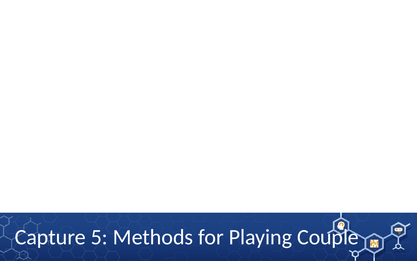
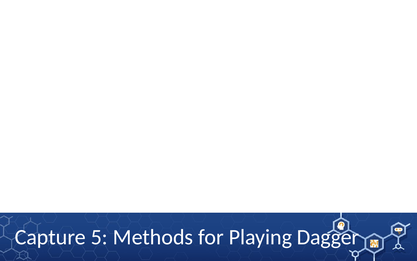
Couple: Couple -> Dagger
